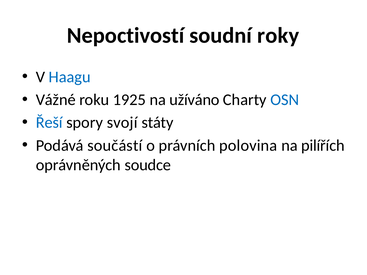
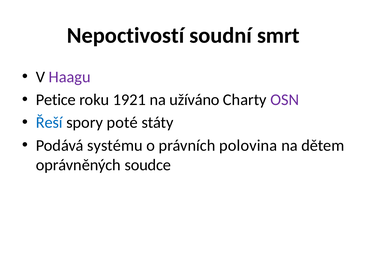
roky: roky -> smrt
Haagu colour: blue -> purple
Vážné: Vážné -> Petice
1925: 1925 -> 1921
OSN colour: blue -> purple
svojí: svojí -> poté
součástí: součástí -> systému
pilířích: pilířích -> dětem
